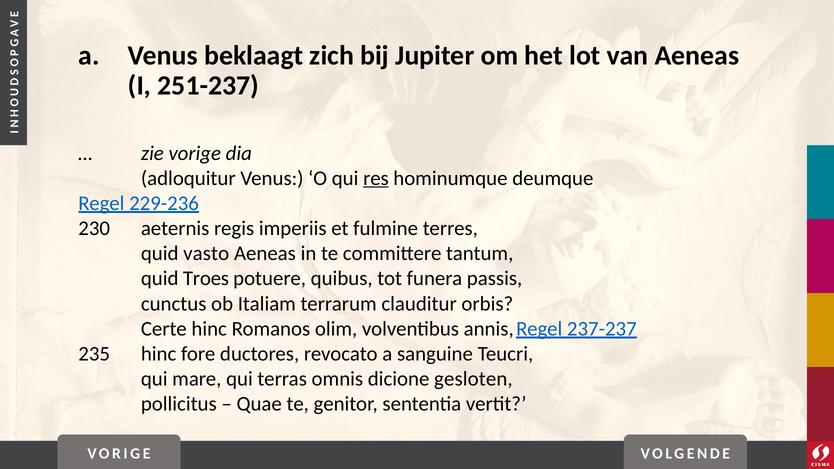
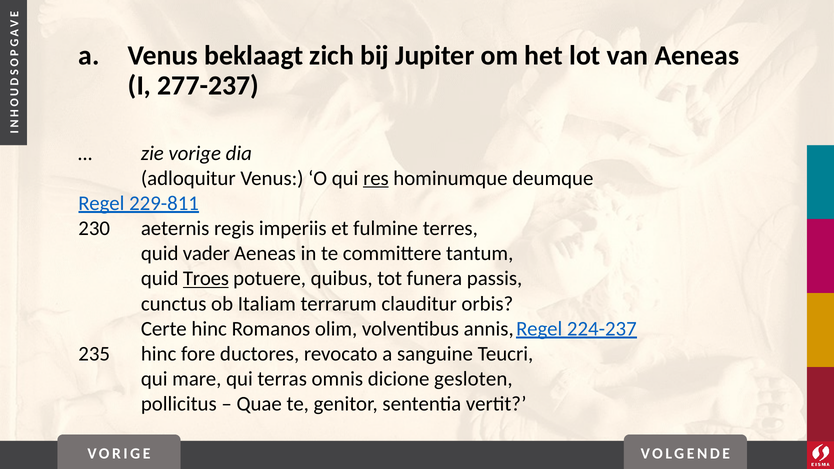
251-237: 251-237 -> 277-237
229-236: 229-236 -> 229-811
vasto: vasto -> vader
Troes underline: none -> present
237-237: 237-237 -> 224-237
